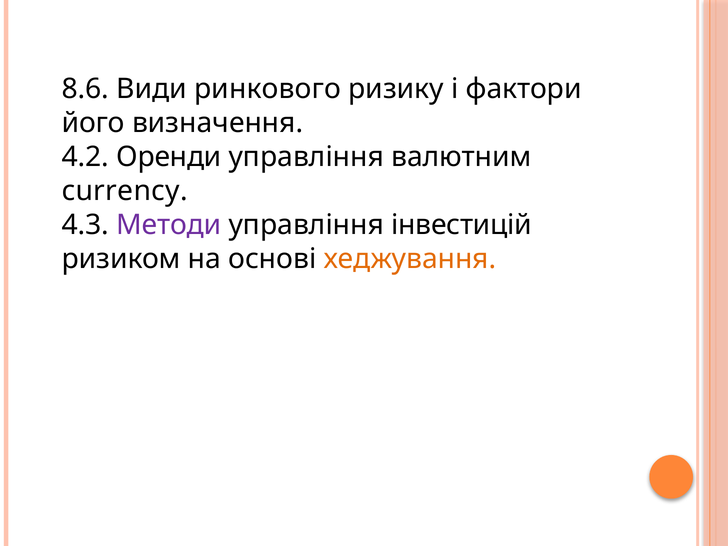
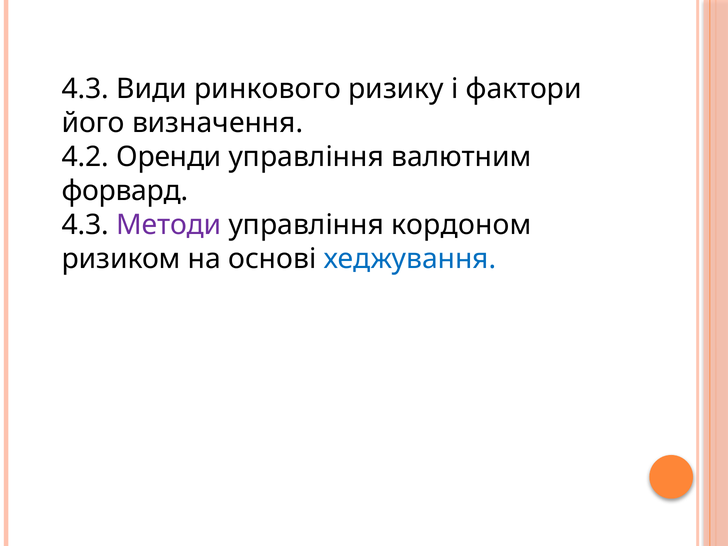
8.6 at (85, 89): 8.6 -> 4.3
currency: currency -> форвард
інвестицій: інвестицій -> кордоном
хеджування colour: orange -> blue
